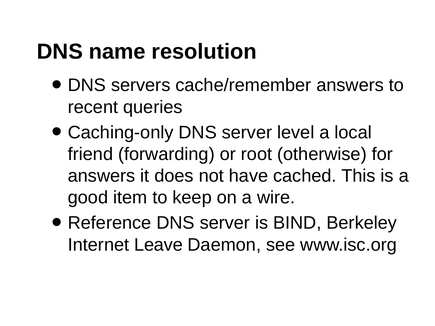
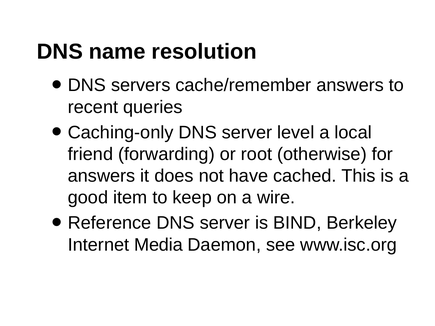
Leave: Leave -> Media
